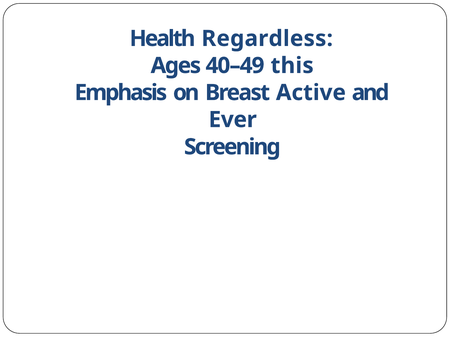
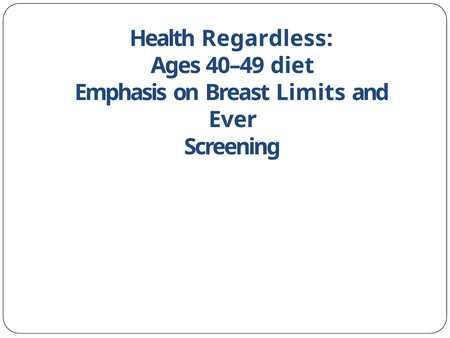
this: this -> diet
Active: Active -> Limits
